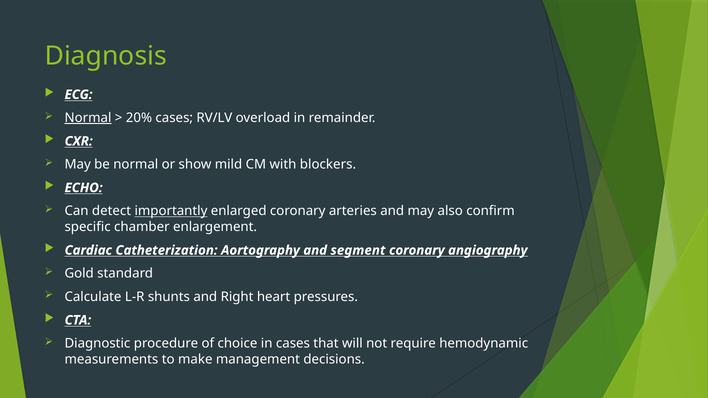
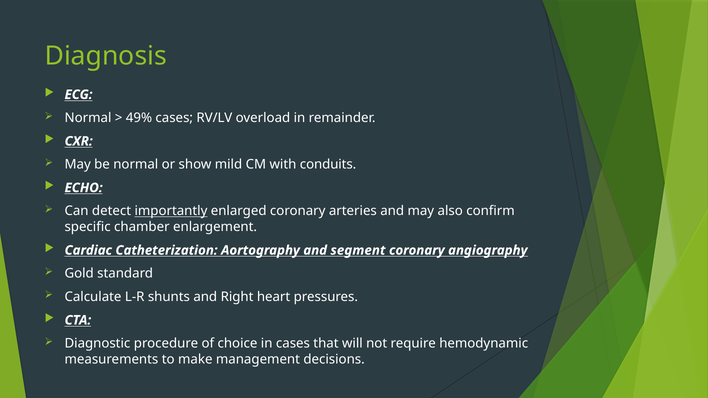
Normal at (88, 118) underline: present -> none
20%: 20% -> 49%
blockers: blockers -> conduits
